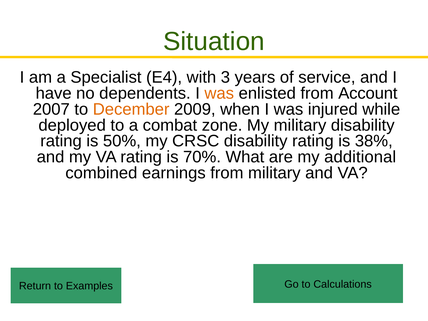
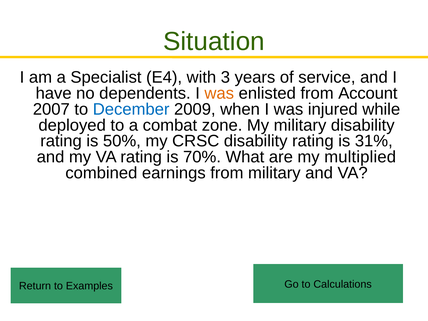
December colour: orange -> blue
38%: 38% -> 31%
additional: additional -> multiplied
